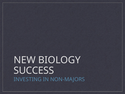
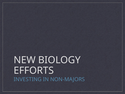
SUCCESS: SUCCESS -> EFFORTS
